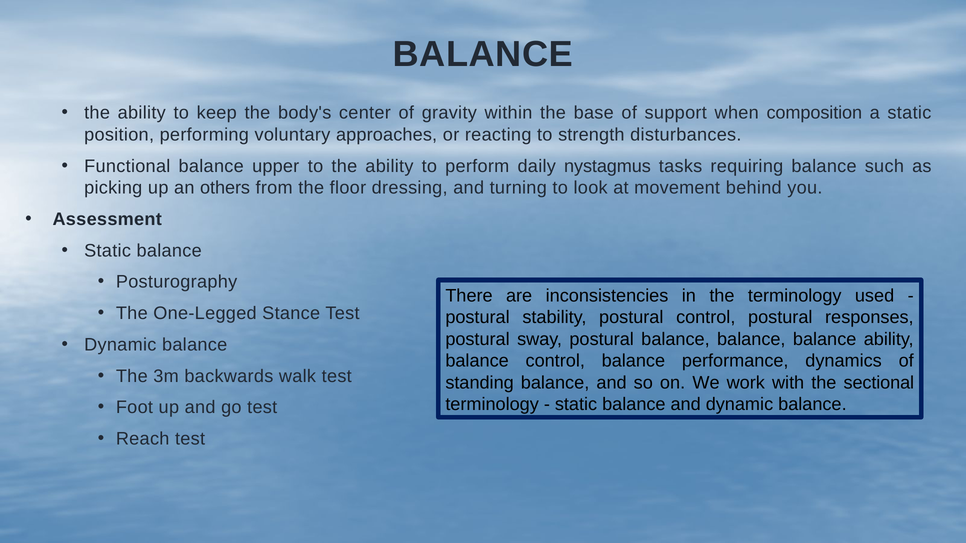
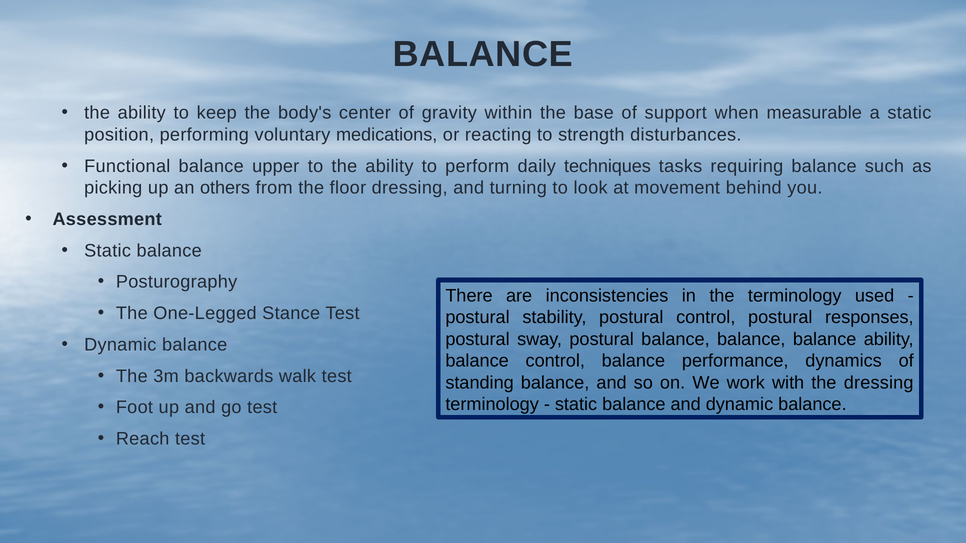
composition: composition -> measurable
approaches: approaches -> medications
nystagmus: nystagmus -> techniques
the sectional: sectional -> dressing
